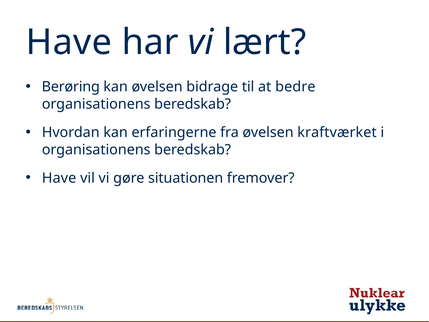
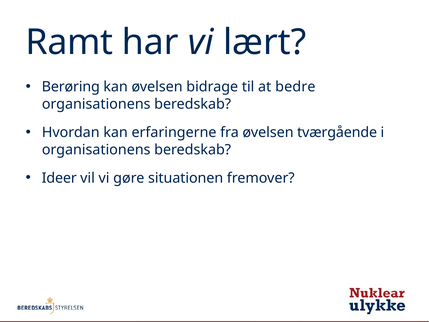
Have at (69, 42): Have -> Ramt
kraftværket: kraftværket -> tværgående
Have at (59, 178): Have -> Ideer
